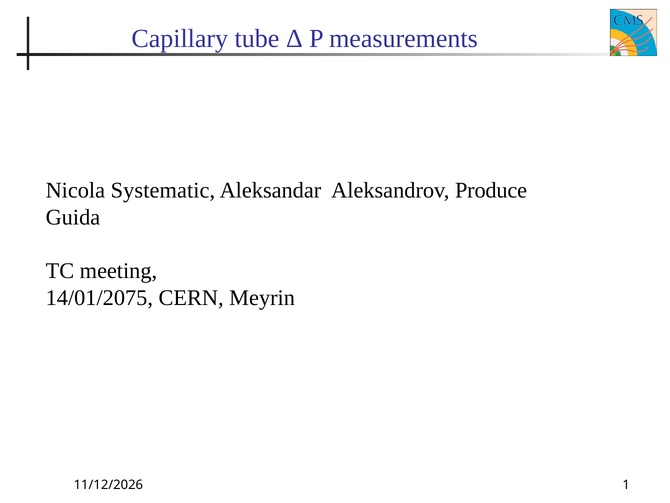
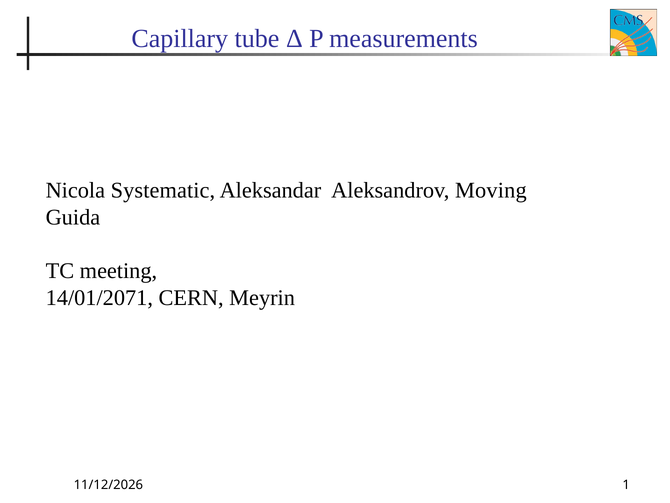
Produce: Produce -> Moving
14/01/2075: 14/01/2075 -> 14/01/2071
